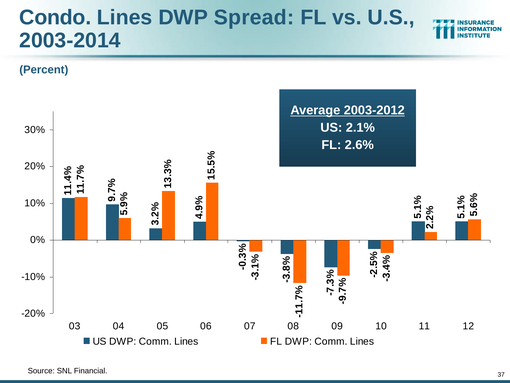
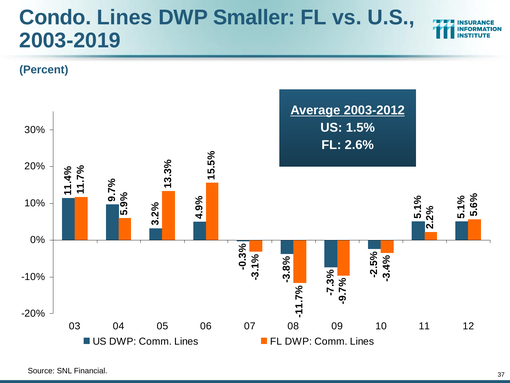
Spread: Spread -> Smaller
2003-2014: 2003-2014 -> 2003-2019
2.1%: 2.1% -> 1.5%
